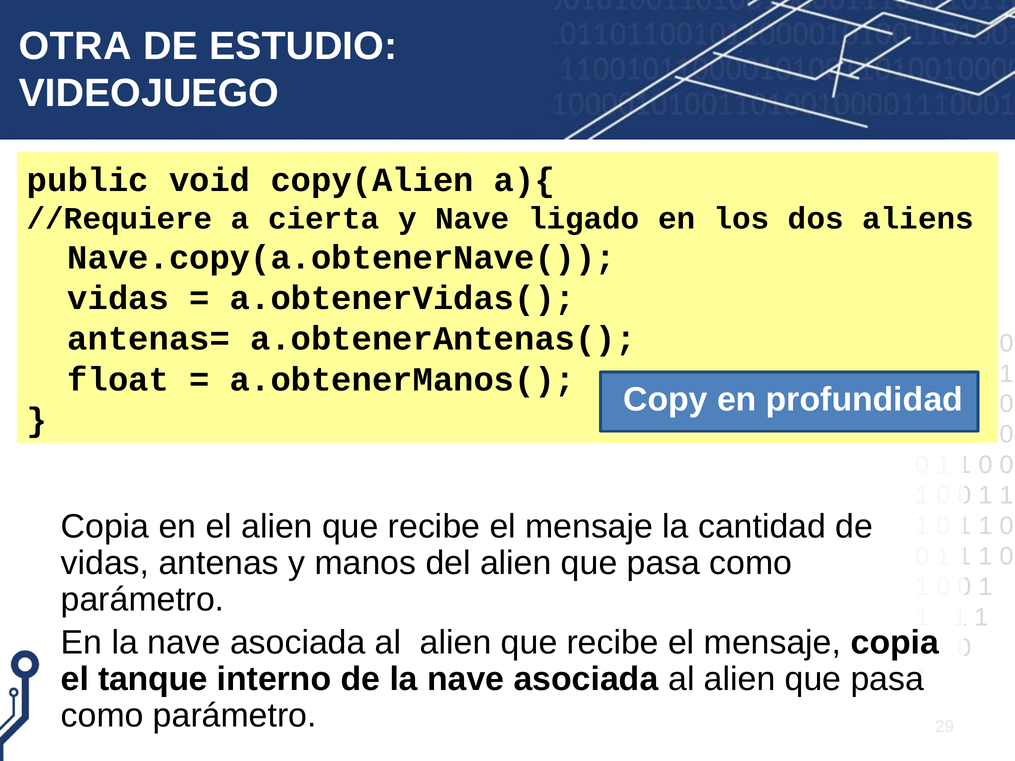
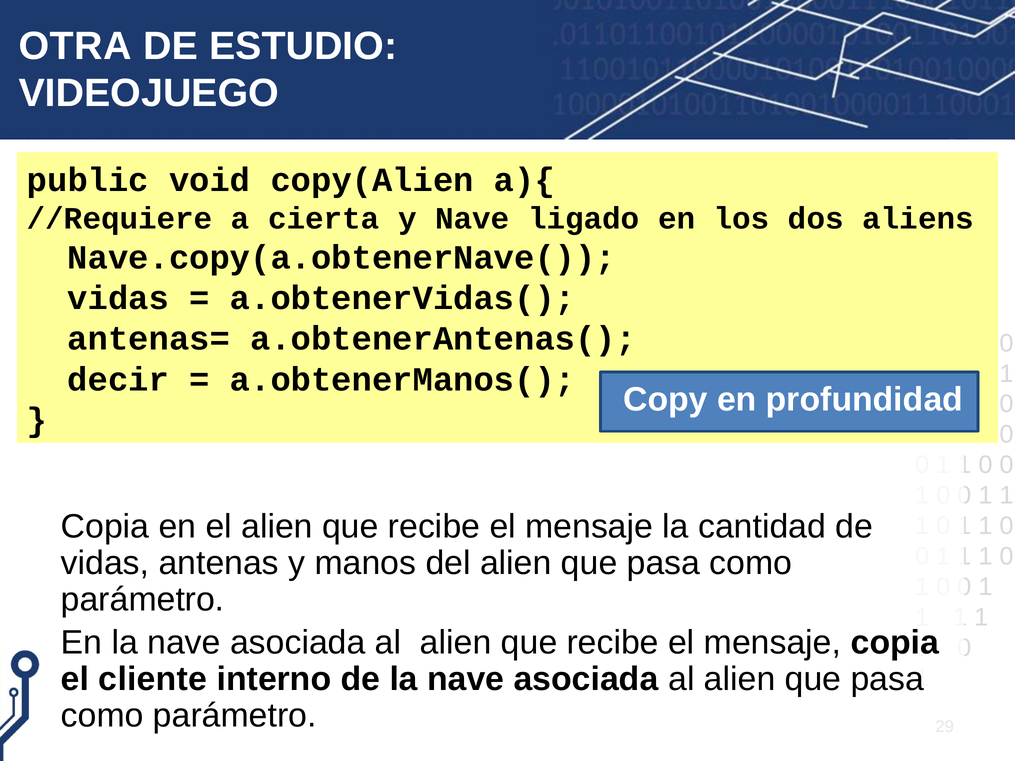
float: float -> decir
tanque: tanque -> cliente
